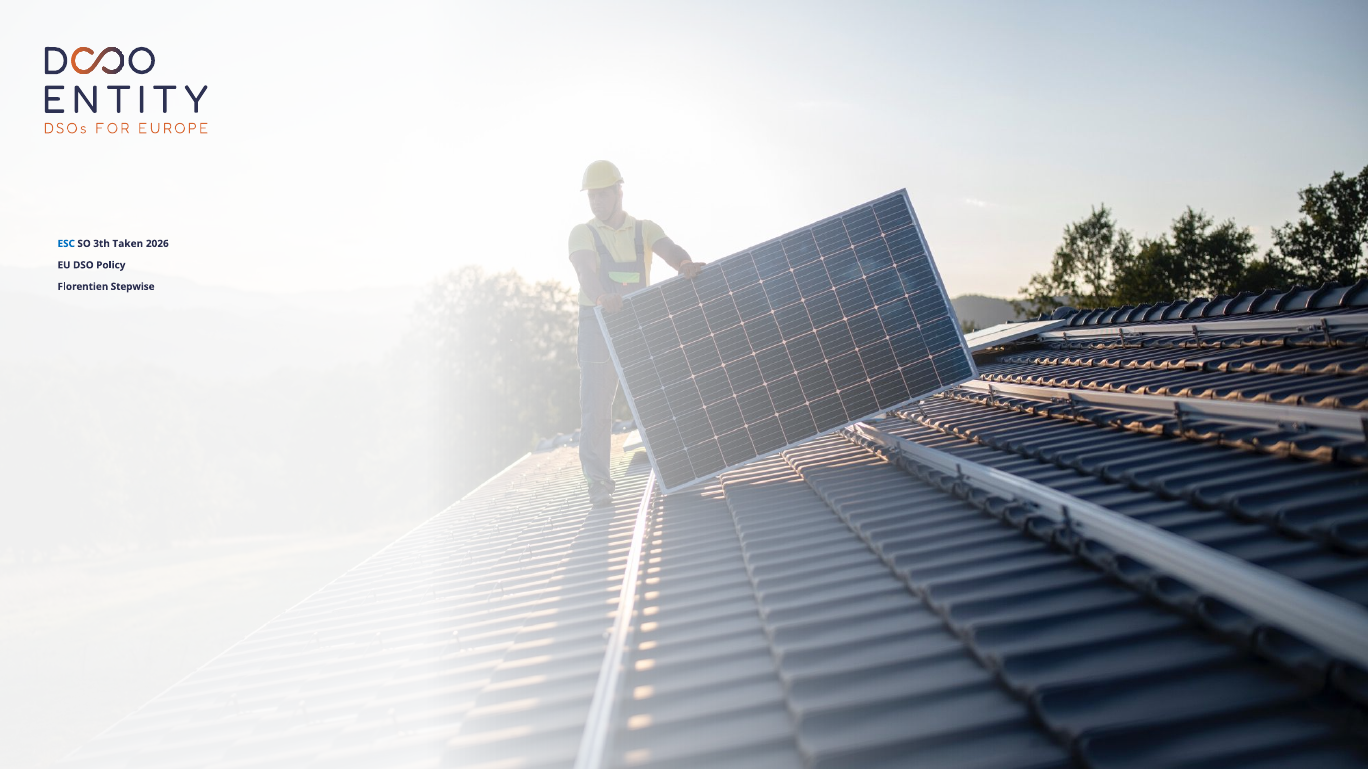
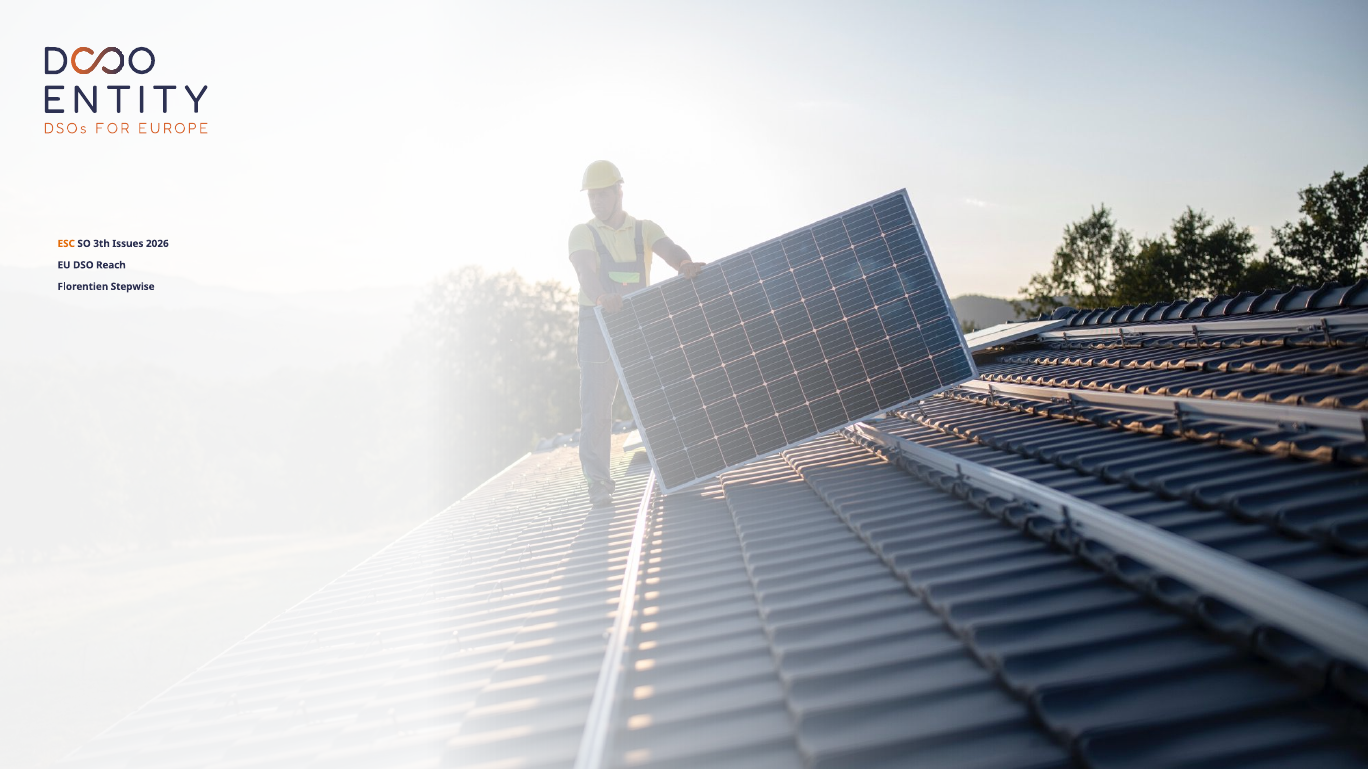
ESC colour: blue -> orange
Taken: Taken -> Issues
Policy: Policy -> Reach
